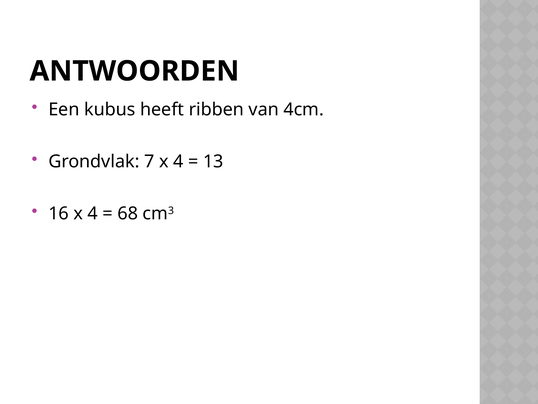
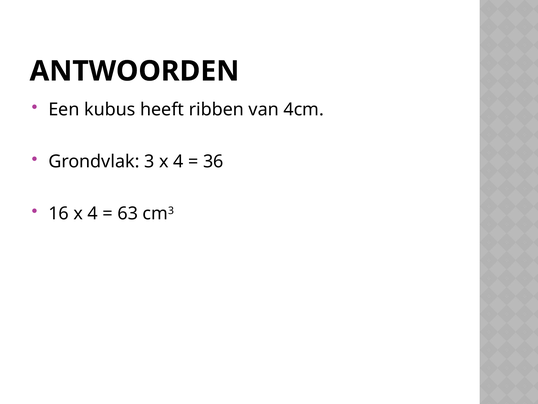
7: 7 -> 3
13: 13 -> 36
68: 68 -> 63
